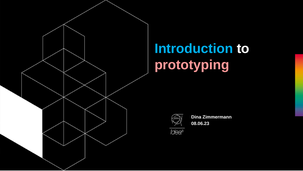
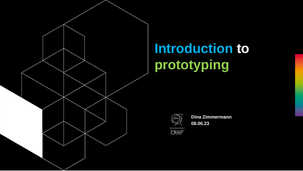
prototyping colour: pink -> light green
